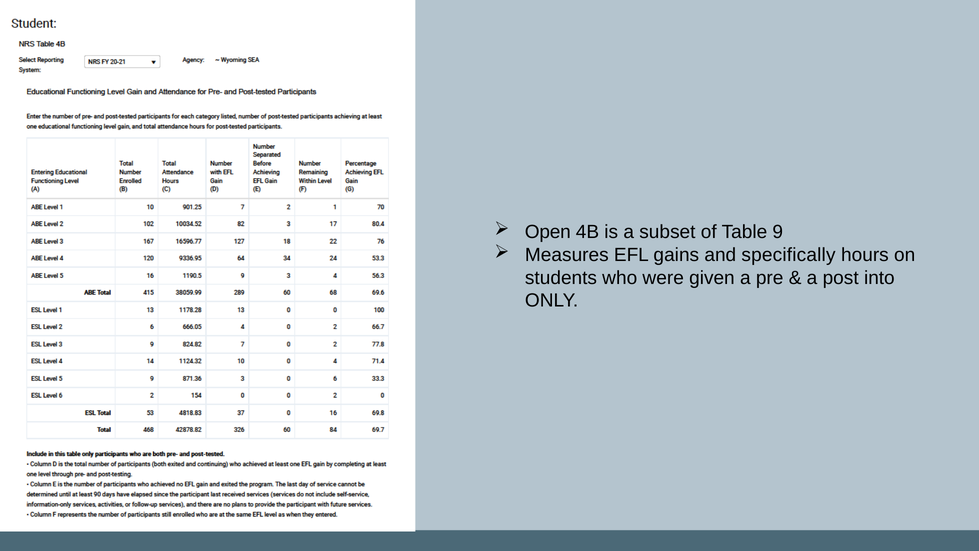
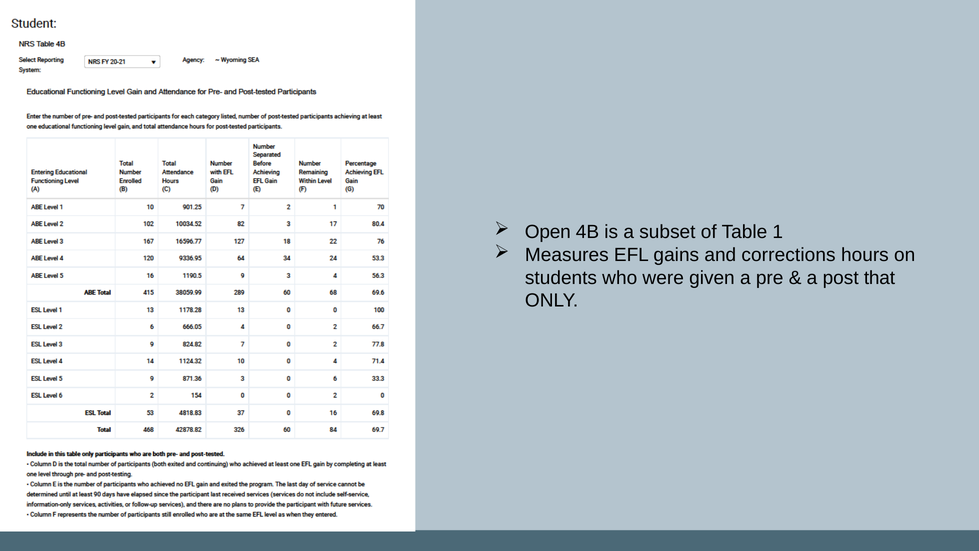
9: 9 -> 1
specifically: specifically -> corrections
into: into -> that
